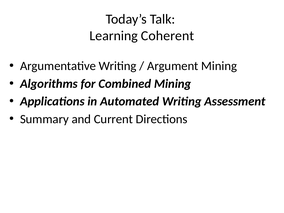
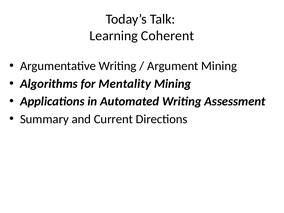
Combined: Combined -> Mentality
